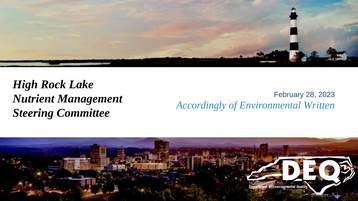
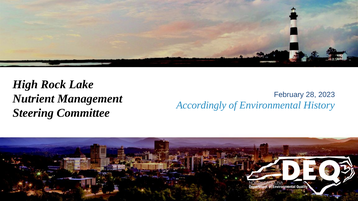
Written: Written -> History
